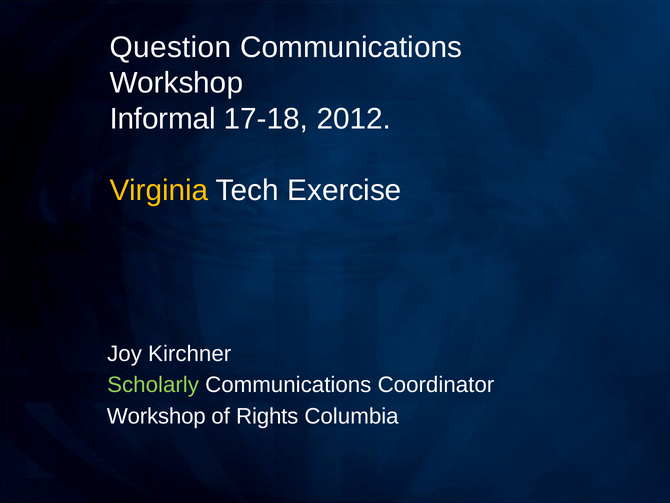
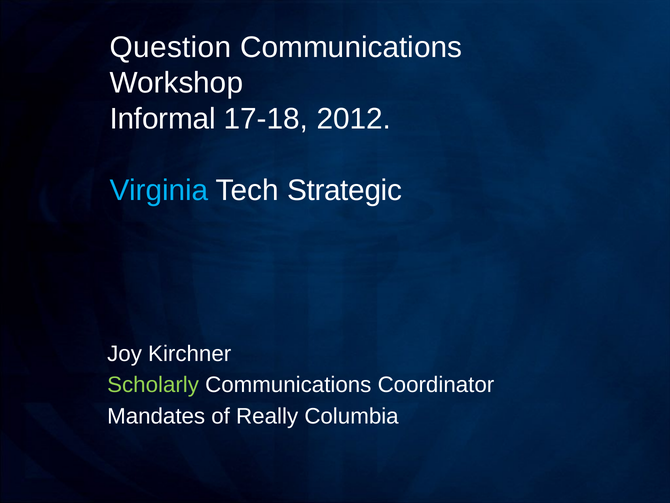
Virginia colour: yellow -> light blue
Exercise: Exercise -> Strategic
Workshop at (156, 416): Workshop -> Mandates
Rights: Rights -> Really
